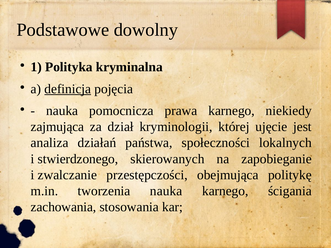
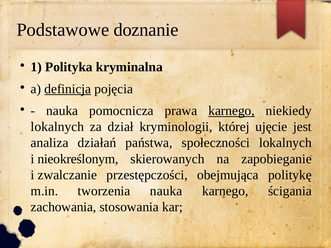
dowolny: dowolny -> doznanie
karnego at (232, 111) underline: none -> present
zajmująca at (57, 127): zajmująca -> lokalnych
stwierdzonego: stwierdzonego -> nieokreślonym
